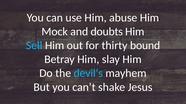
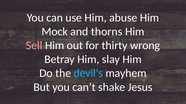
doubts: doubts -> thorns
Sell colour: light blue -> pink
bound: bound -> wrong
